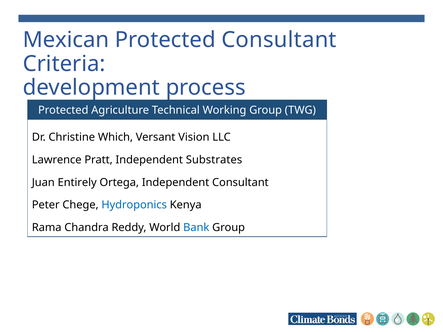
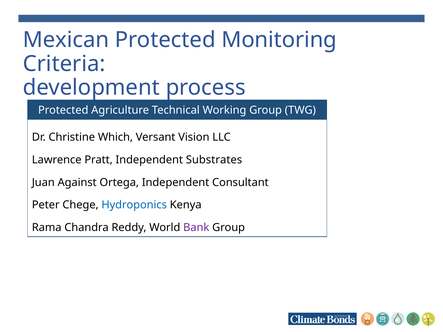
Protected Consultant: Consultant -> Monitoring
Entirely: Entirely -> Against
Bank colour: blue -> purple
